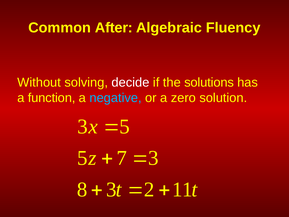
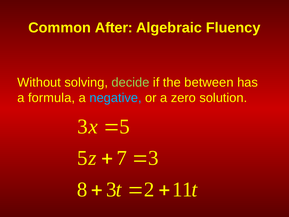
decide colour: white -> light green
solutions: solutions -> between
function: function -> formula
